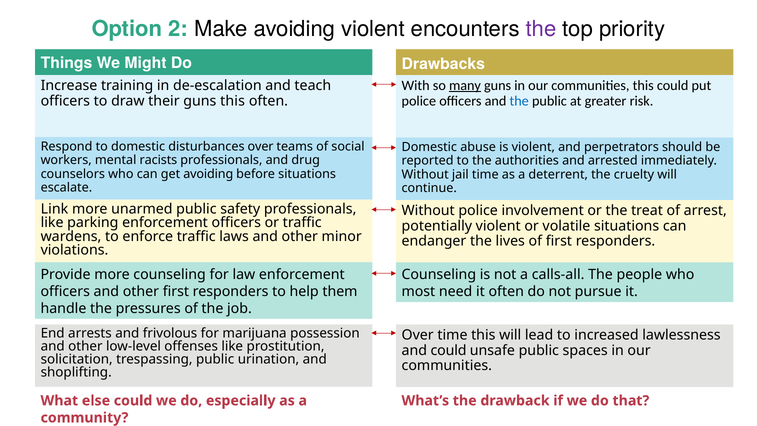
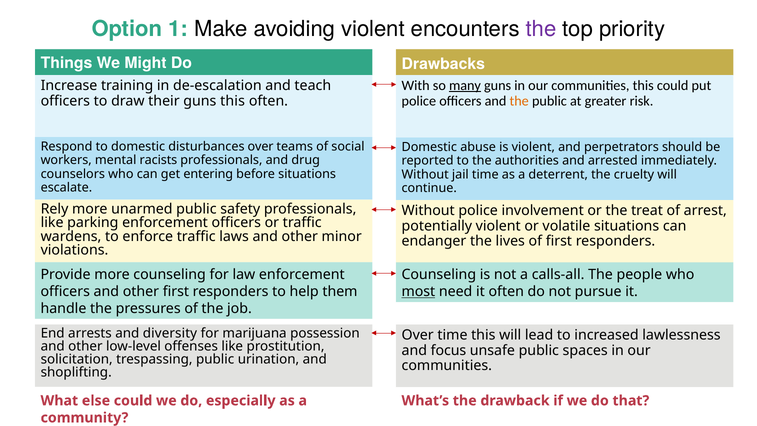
2: 2 -> 1
the at (519, 101) colour: blue -> orange
get avoiding: avoiding -> entering
Link: Link -> Rely
most underline: none -> present
frivolous: frivolous -> diversity
and could: could -> focus
